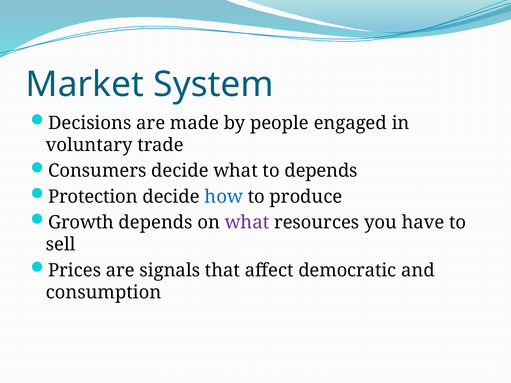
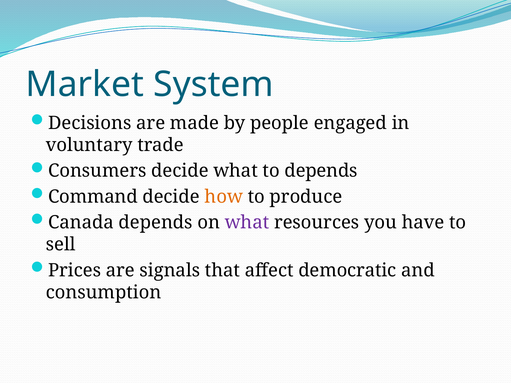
Protection: Protection -> Command
how colour: blue -> orange
Growth: Growth -> Canada
